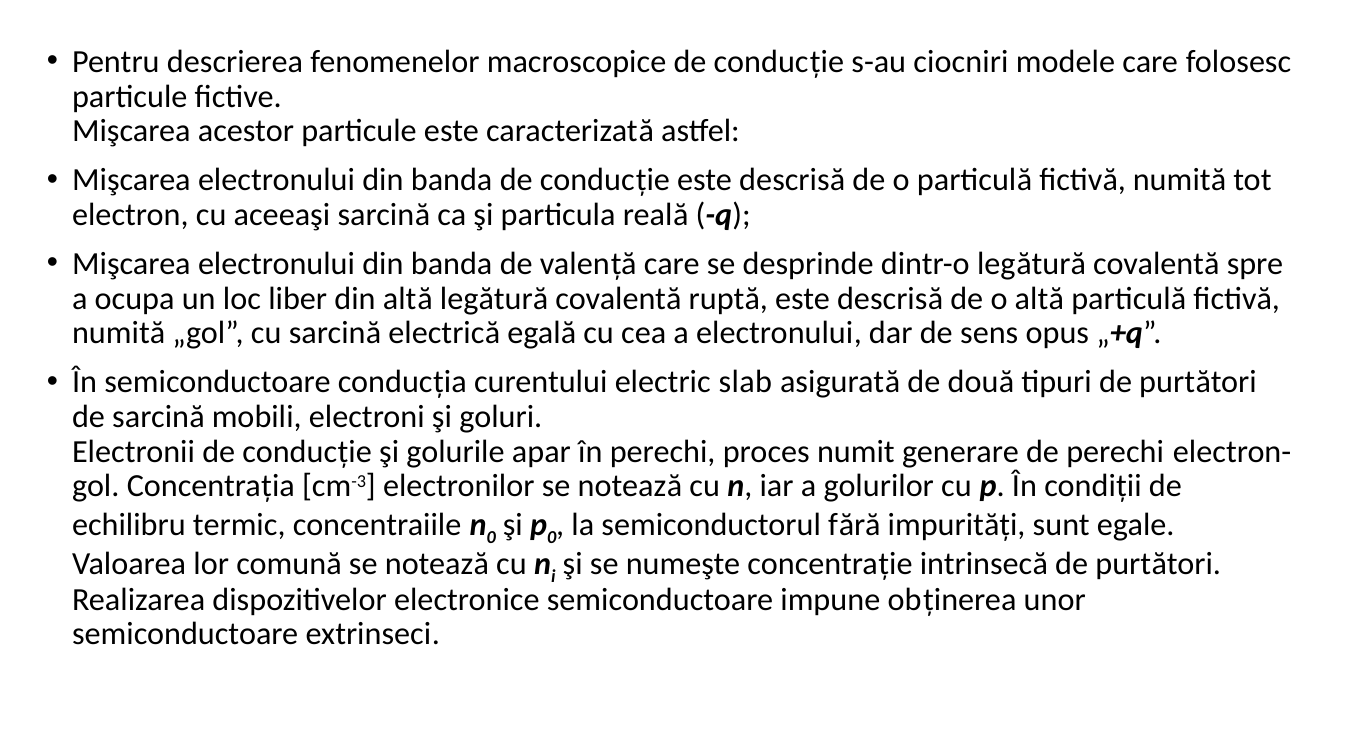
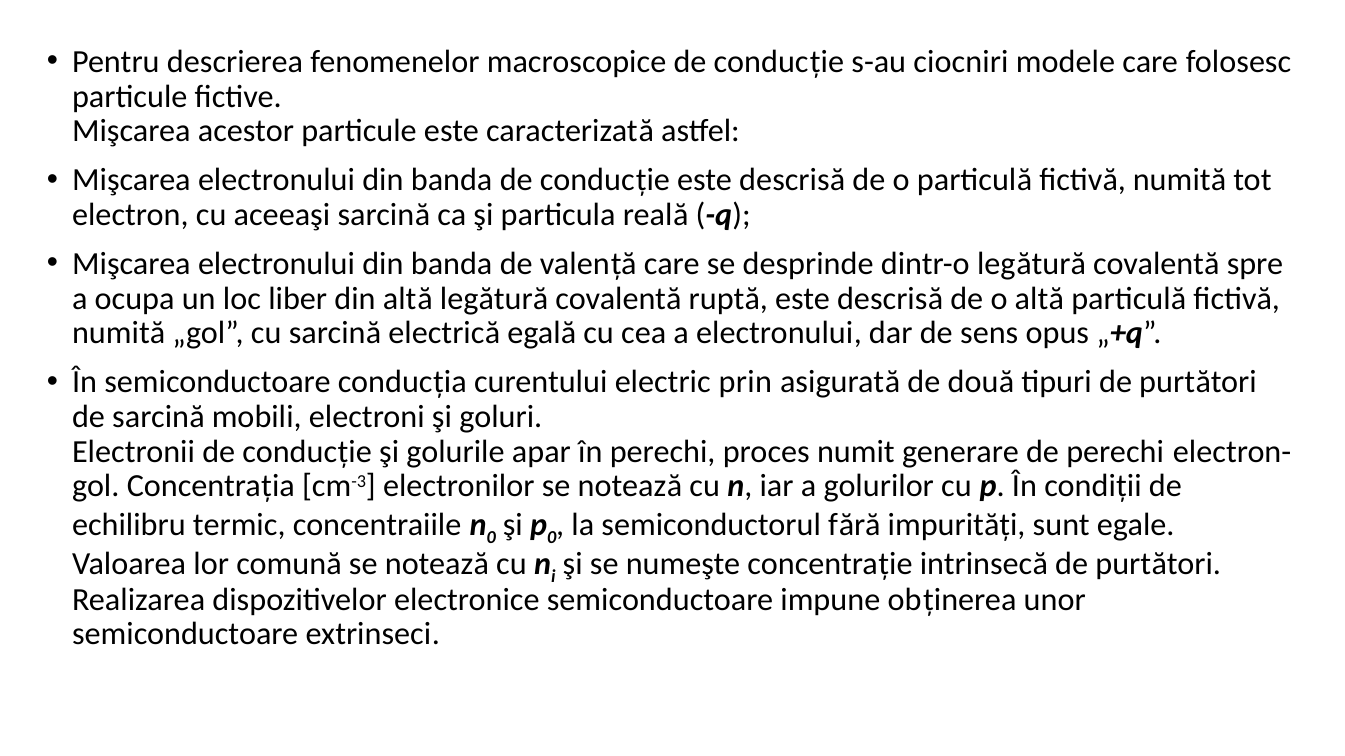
slab: slab -> prin
